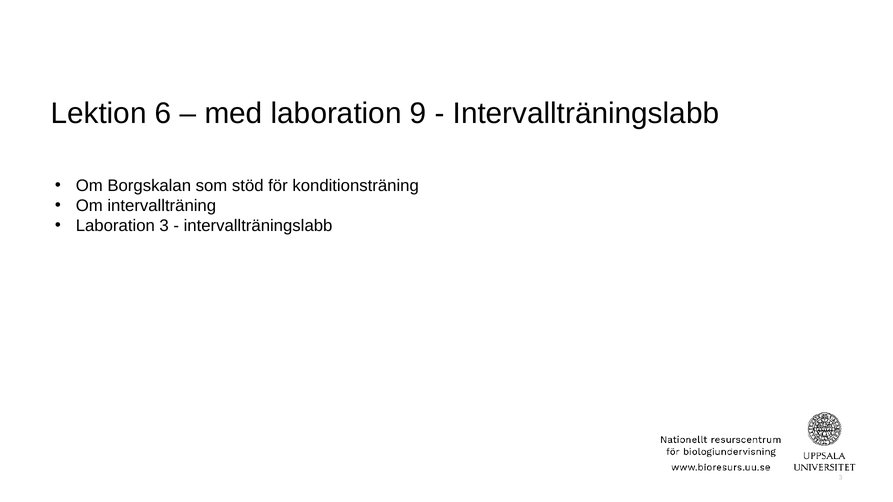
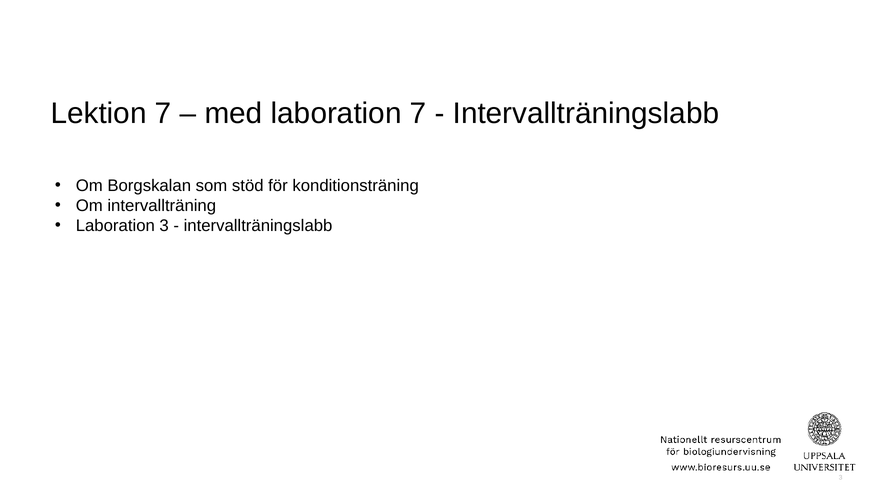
Lektion 6: 6 -> 7
laboration 9: 9 -> 7
